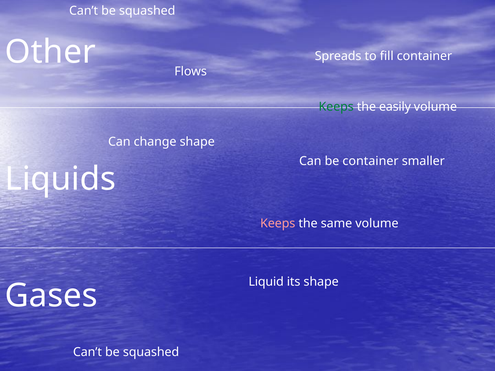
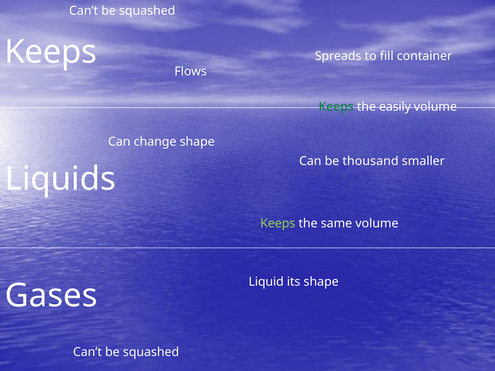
Other at (50, 52): Other -> Keeps
be container: container -> thousand
Keeps at (278, 224) colour: pink -> light green
